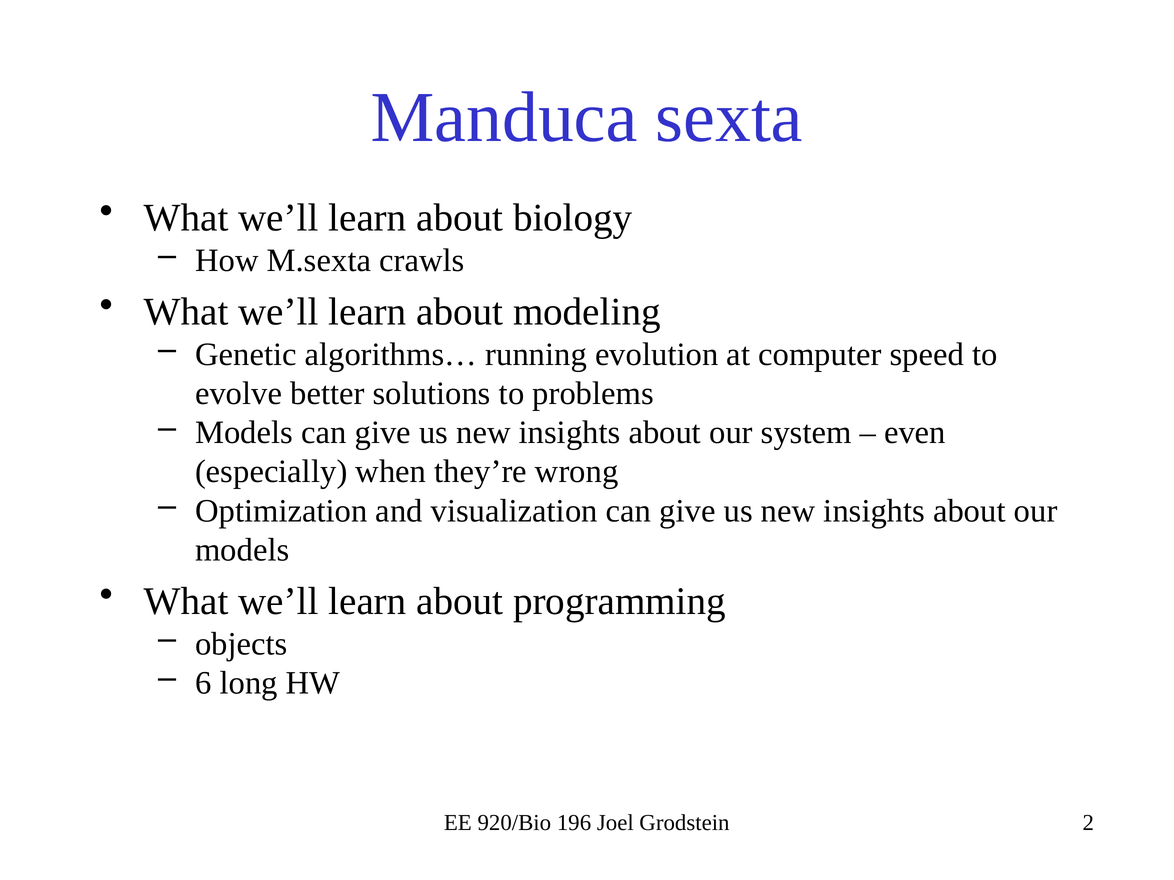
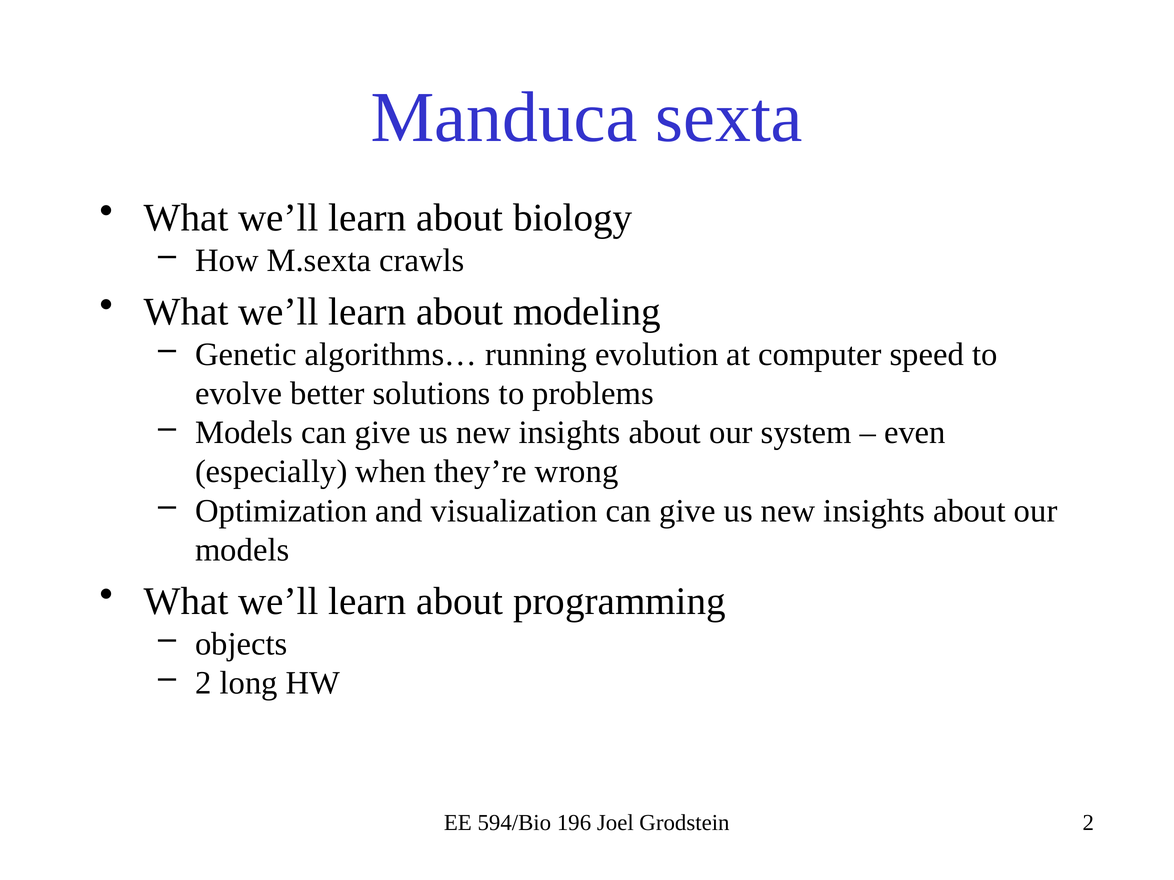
6 at (203, 683): 6 -> 2
920/Bio: 920/Bio -> 594/Bio
